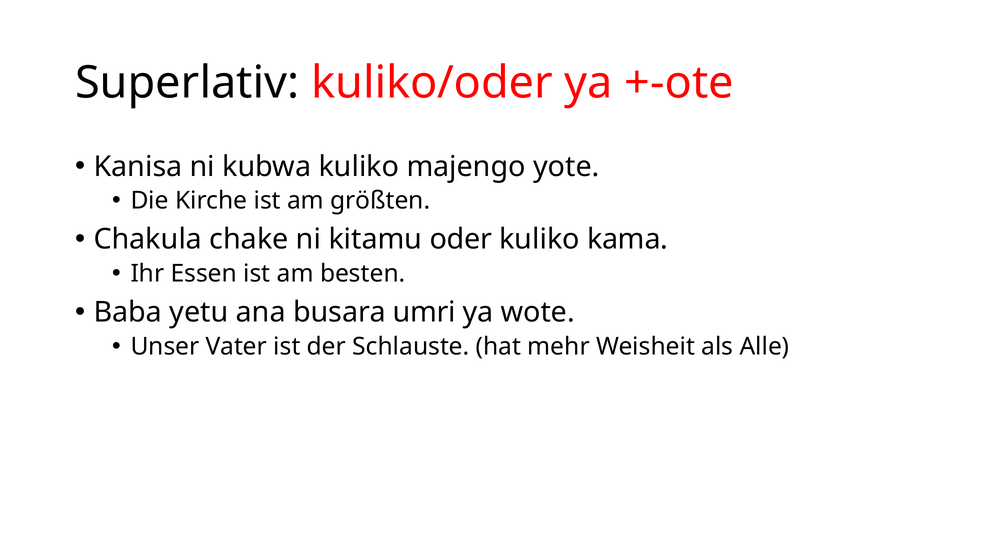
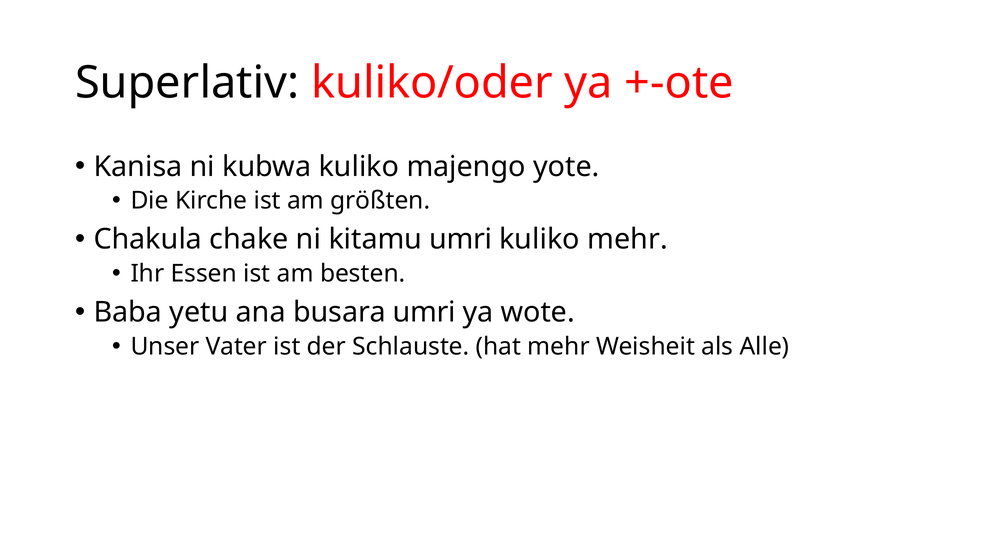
kitamu oder: oder -> umri
kuliko kama: kama -> mehr
